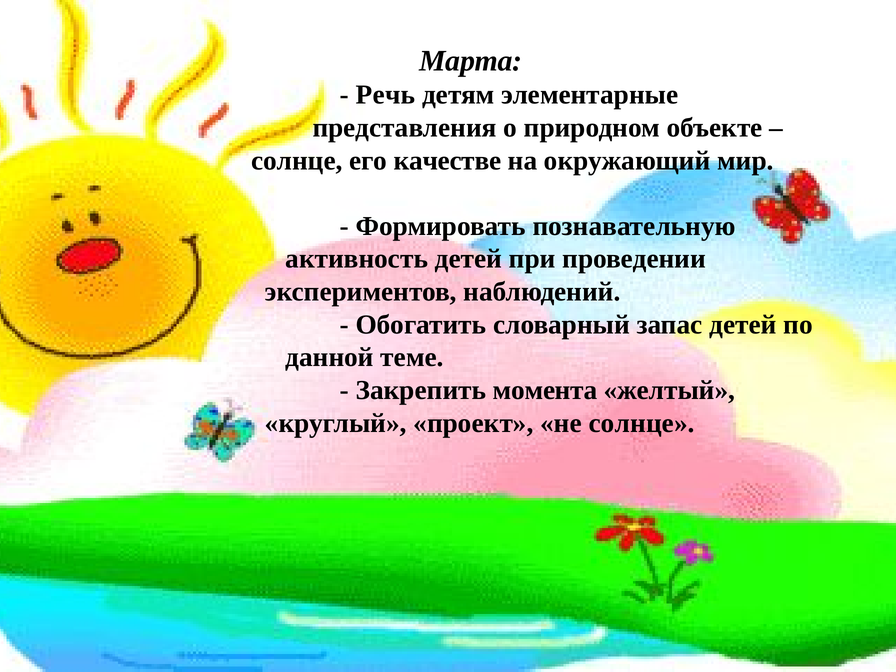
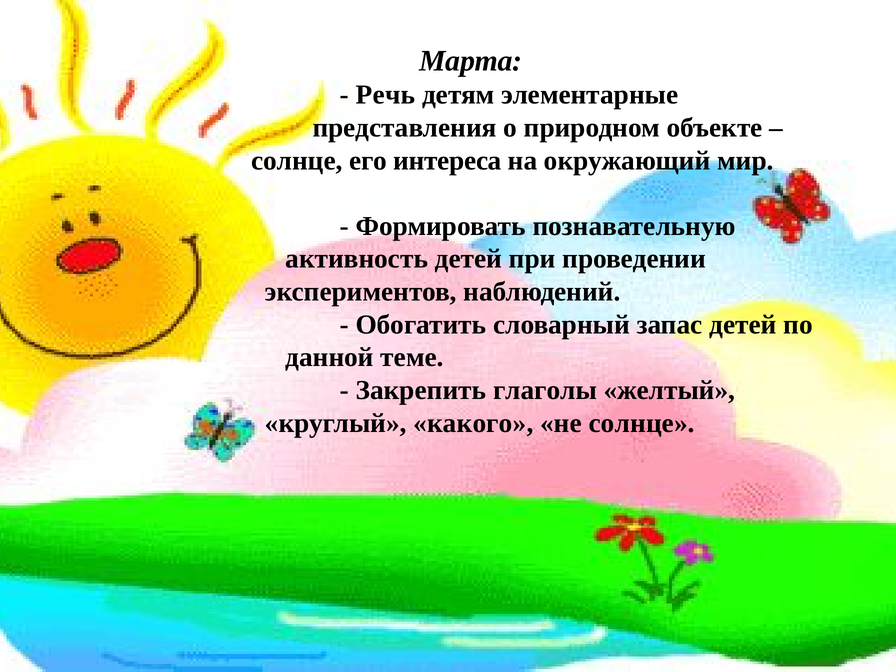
качестве: качестве -> интереса
момента: момента -> глаголы
проект: проект -> какого
